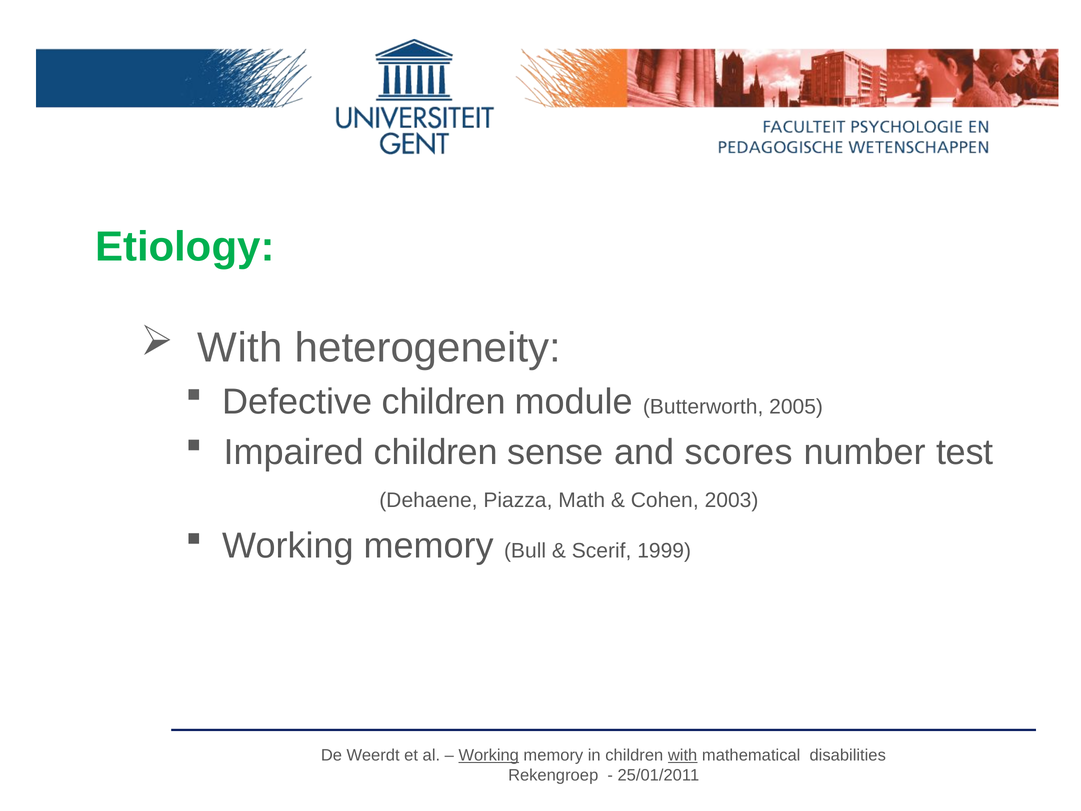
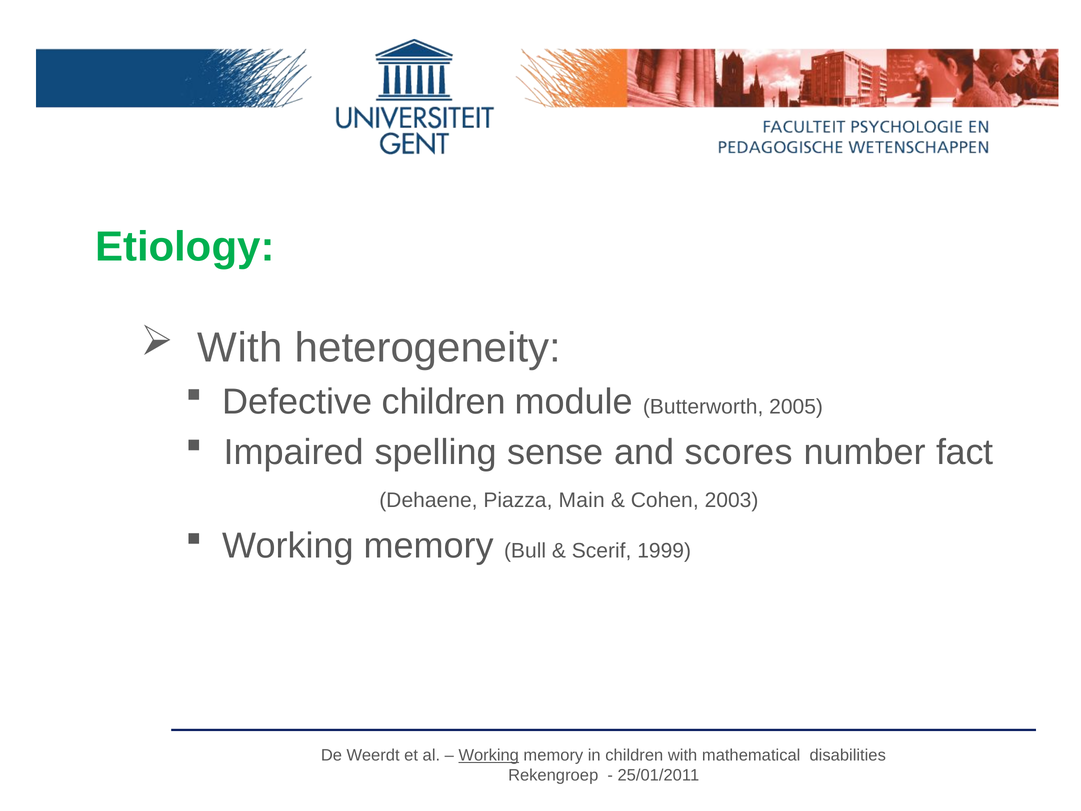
Impaired children: children -> spelling
test: test -> fact
Math: Math -> Main
with at (683, 755) underline: present -> none
